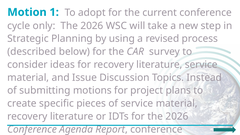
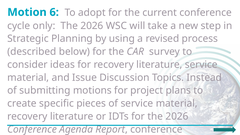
1: 1 -> 6
